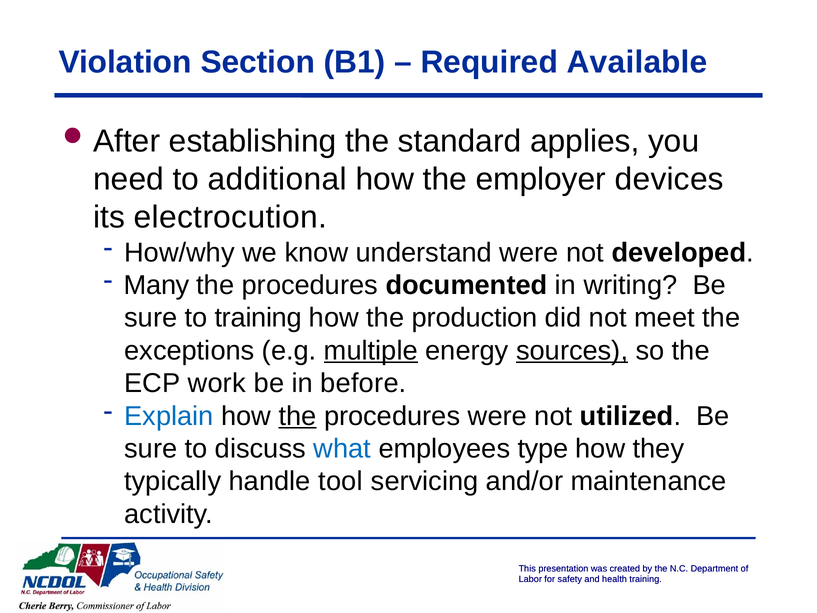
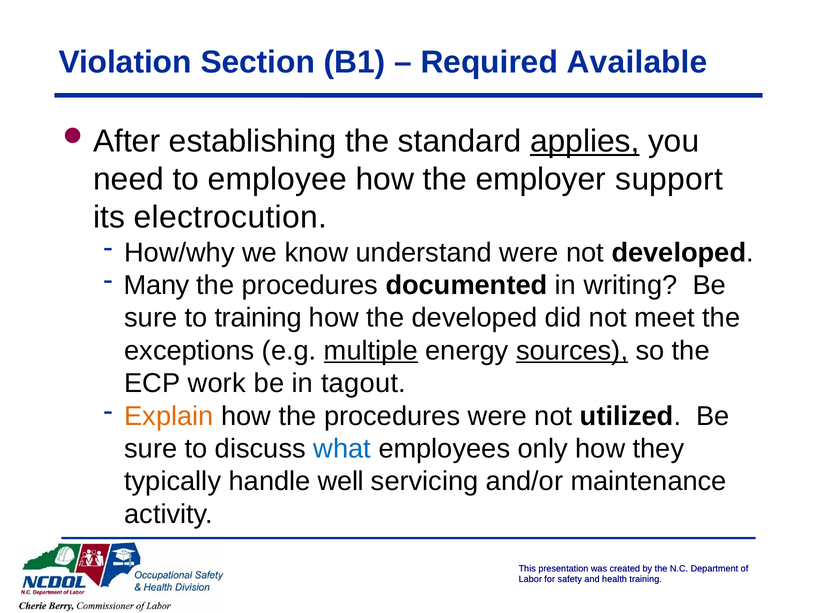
applies underline: none -> present
additional: additional -> employee
devices: devices -> support
the production: production -> developed
before: before -> tagout
Explain colour: blue -> orange
the at (298, 416) underline: present -> none
type: type -> only
tool: tool -> well
